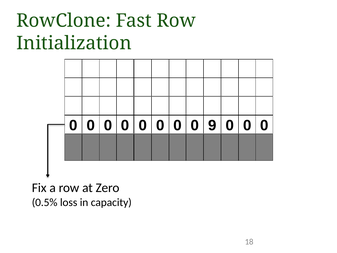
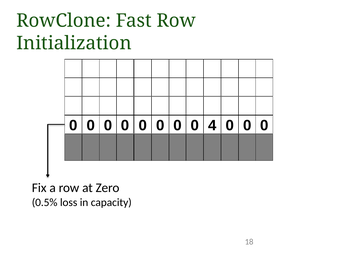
9: 9 -> 4
